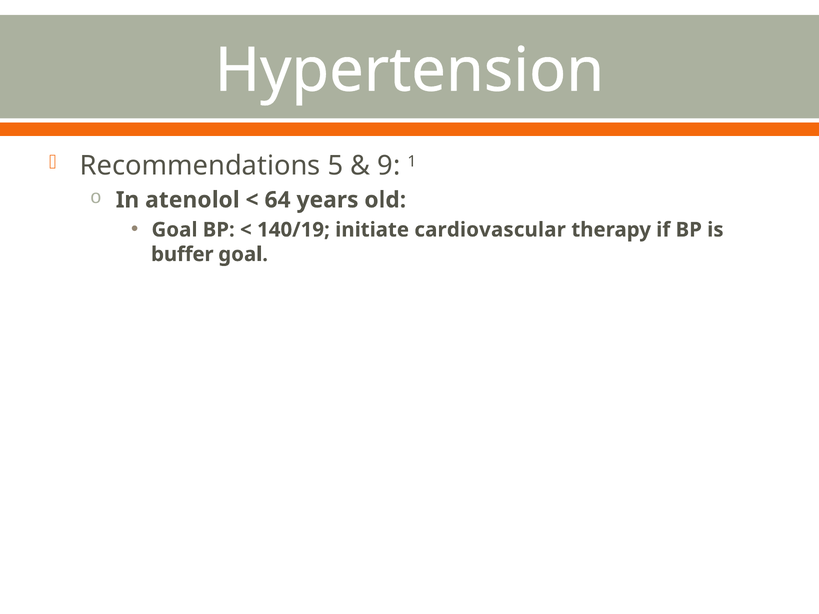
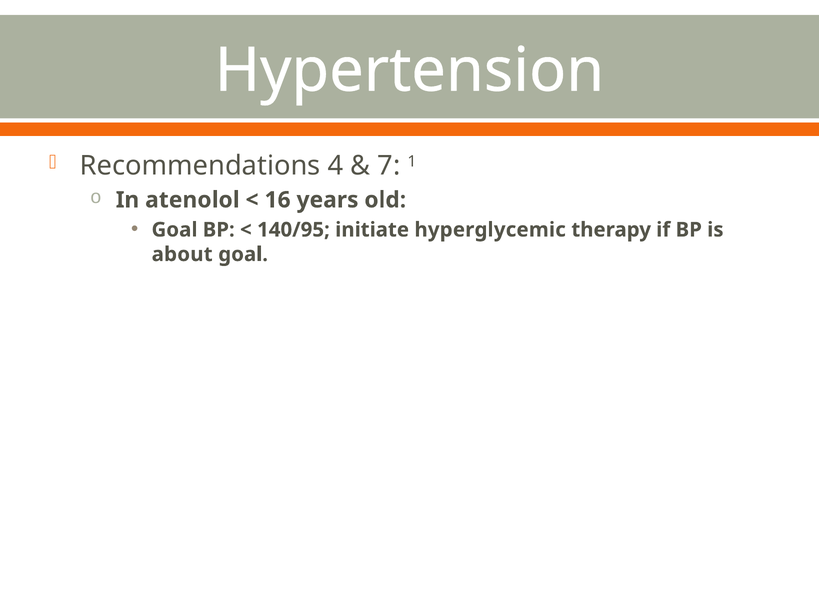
5: 5 -> 4
9: 9 -> 7
64: 64 -> 16
140/19: 140/19 -> 140/95
cardiovascular: cardiovascular -> hyperglycemic
buffer: buffer -> about
